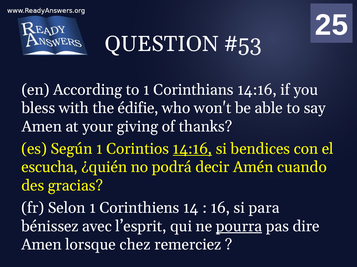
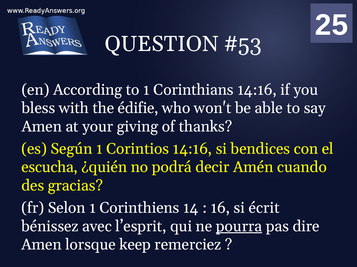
14:16 at (192, 149) underline: present -> none
para: para -> écrit
chez: chez -> keep
